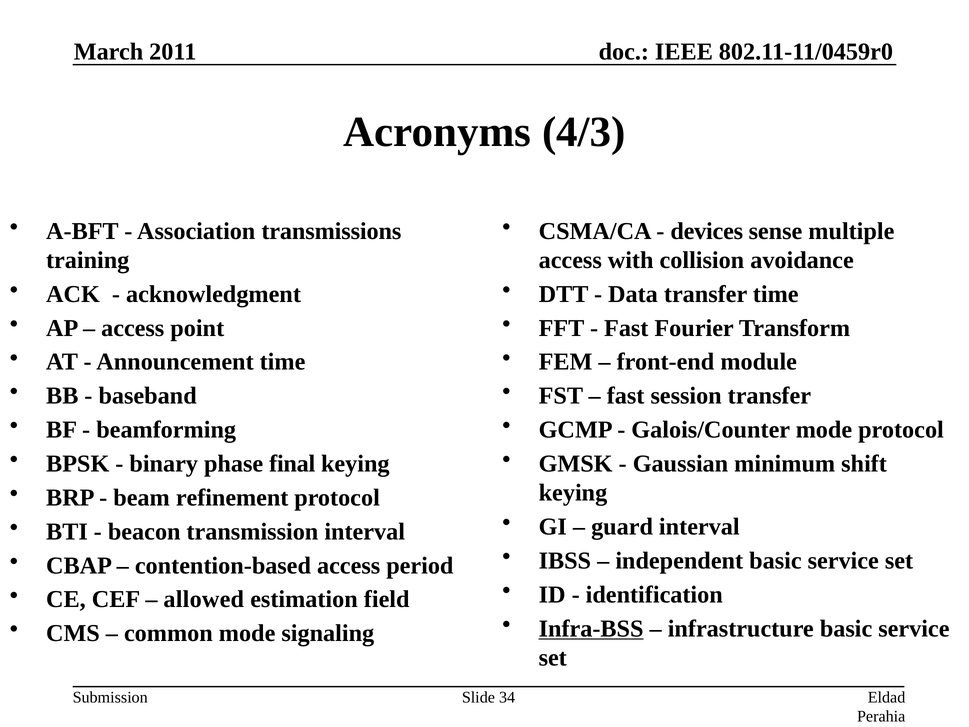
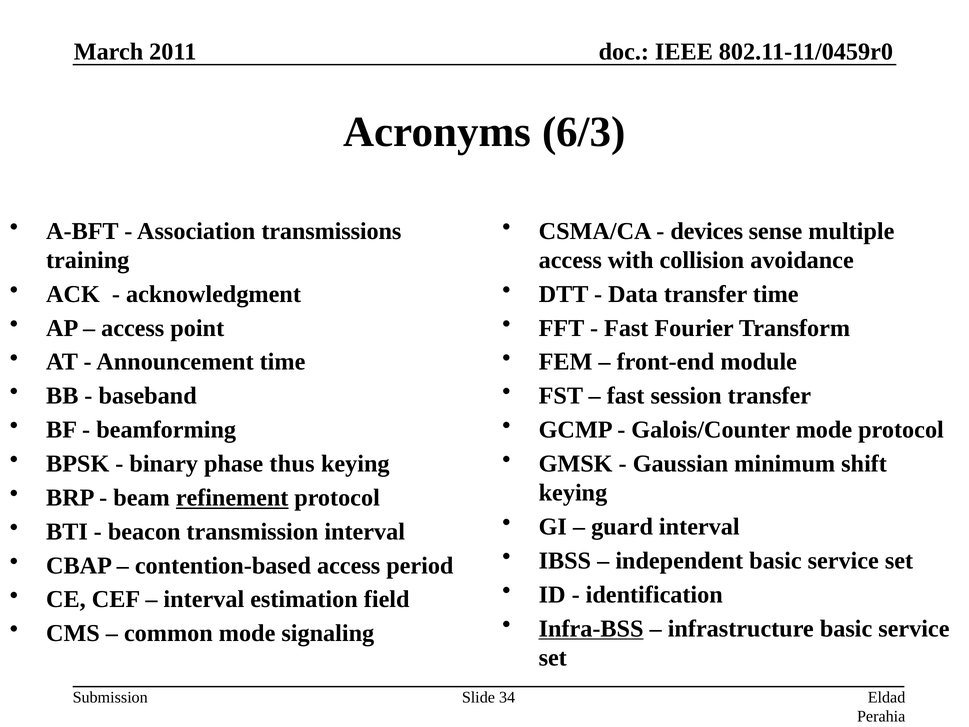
4/3: 4/3 -> 6/3
final: final -> thus
refinement underline: none -> present
allowed at (204, 599): allowed -> interval
